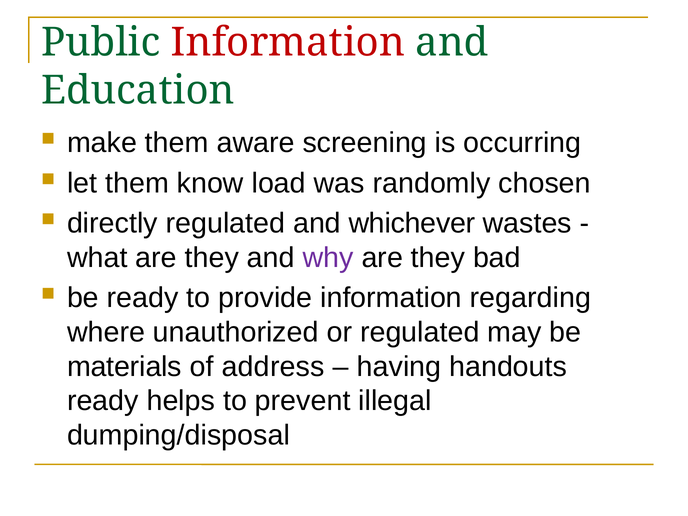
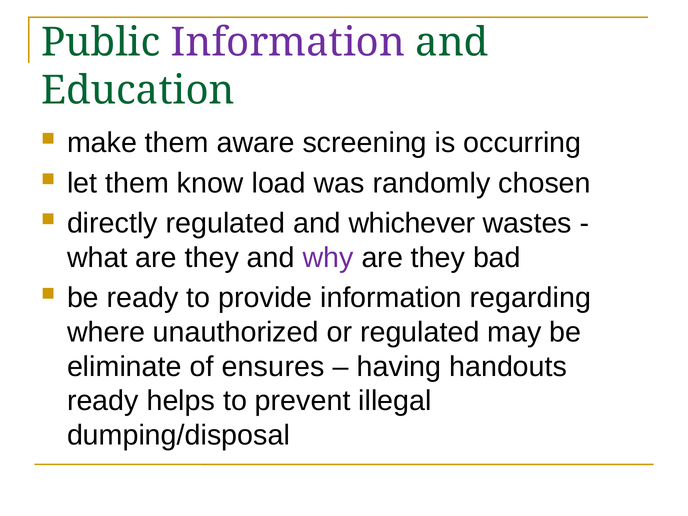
Information at (288, 42) colour: red -> purple
materials: materials -> eliminate
address: address -> ensures
